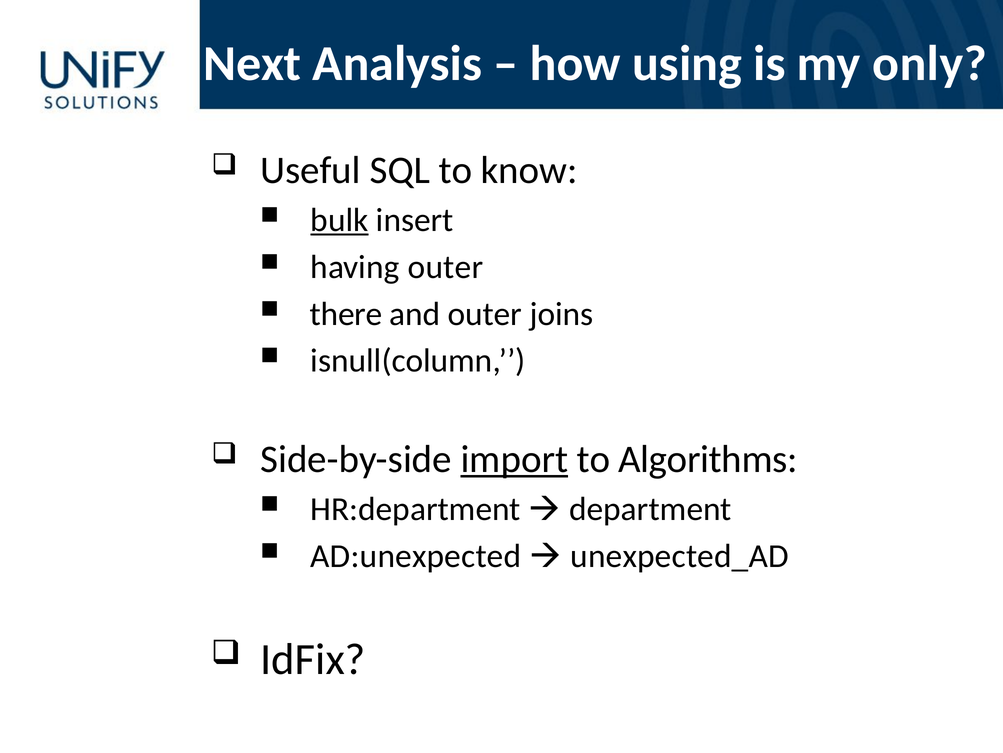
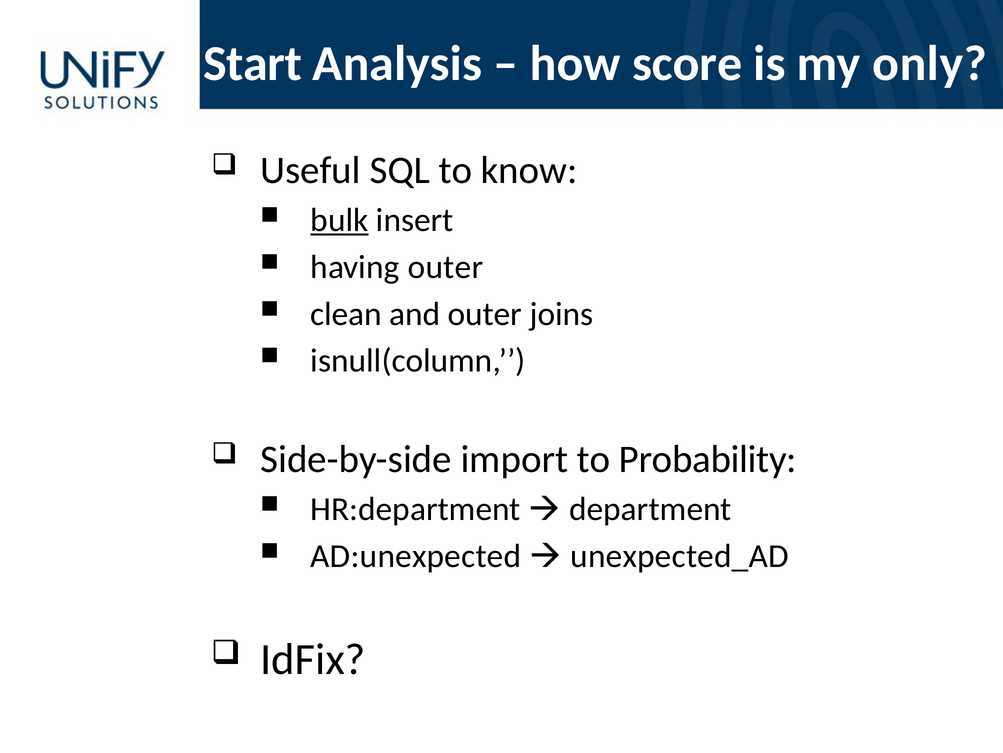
Next: Next -> Start
using: using -> score
there: there -> clean
import underline: present -> none
Algorithms: Algorithms -> Probability
